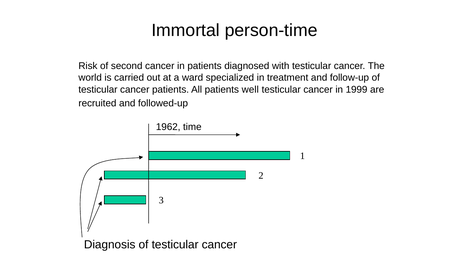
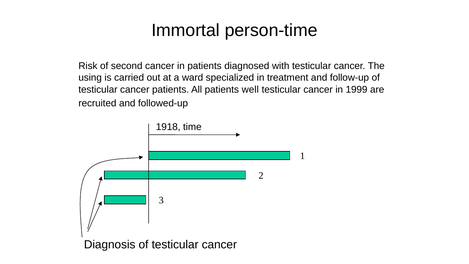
world: world -> using
1962: 1962 -> 1918
